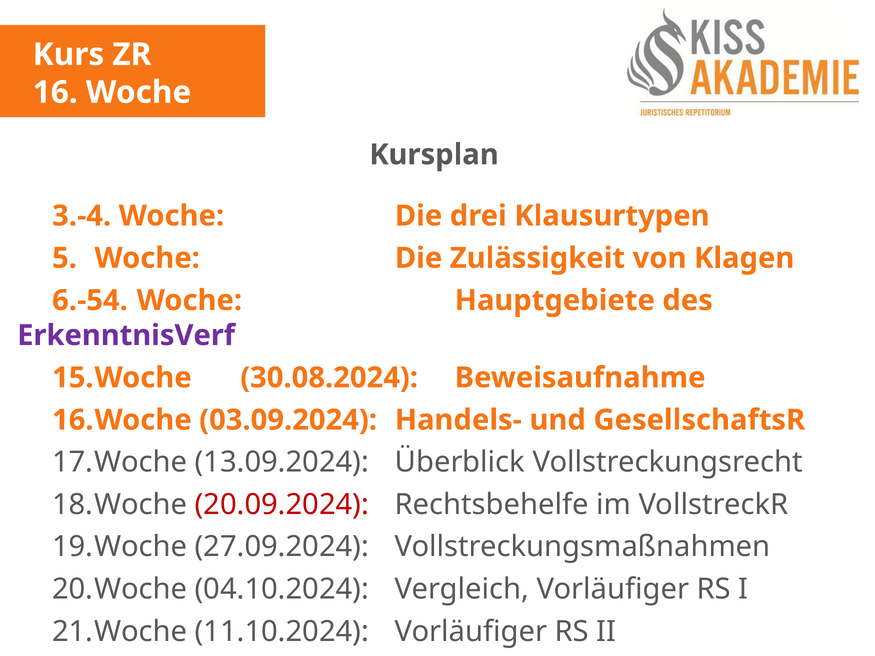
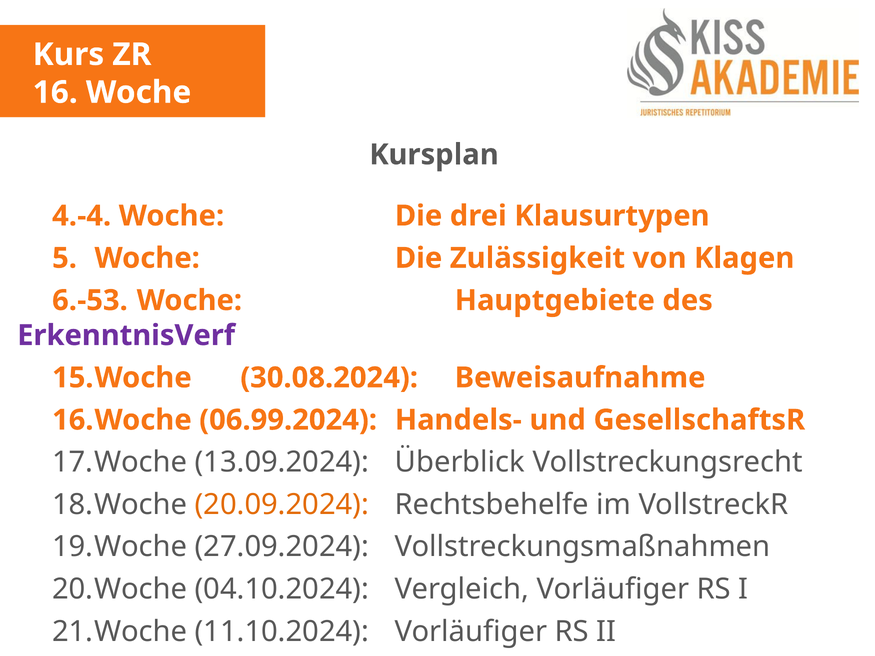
3.-4: 3.-4 -> 4.-4
6.-54: 6.-54 -> 6.-53
03.09.2024: 03.09.2024 -> 06.99.2024
20.09.2024 colour: red -> orange
